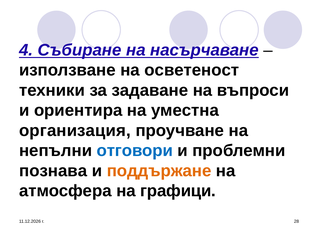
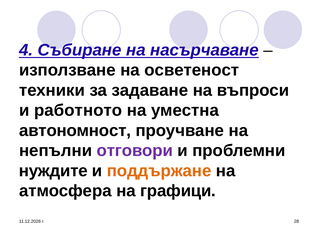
ориентира: ориентира -> работното
организация: организация -> автономност
отговори colour: blue -> purple
познава: познава -> нуждите
